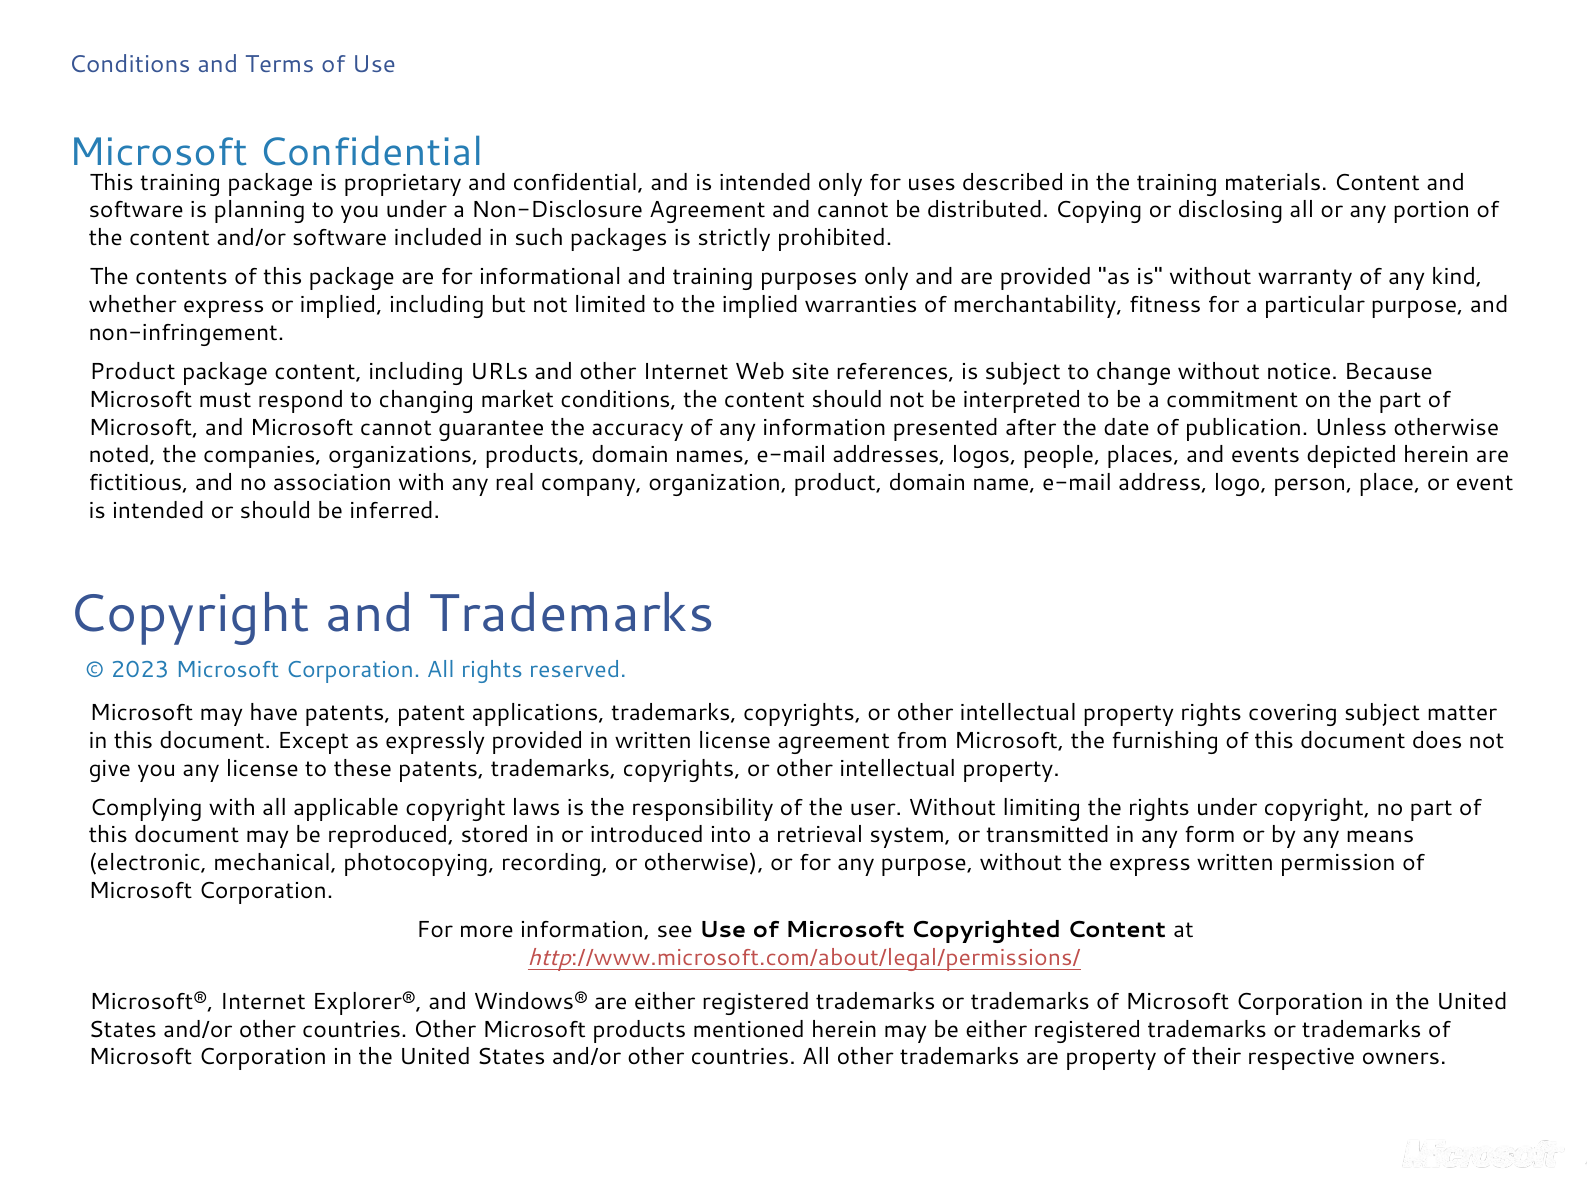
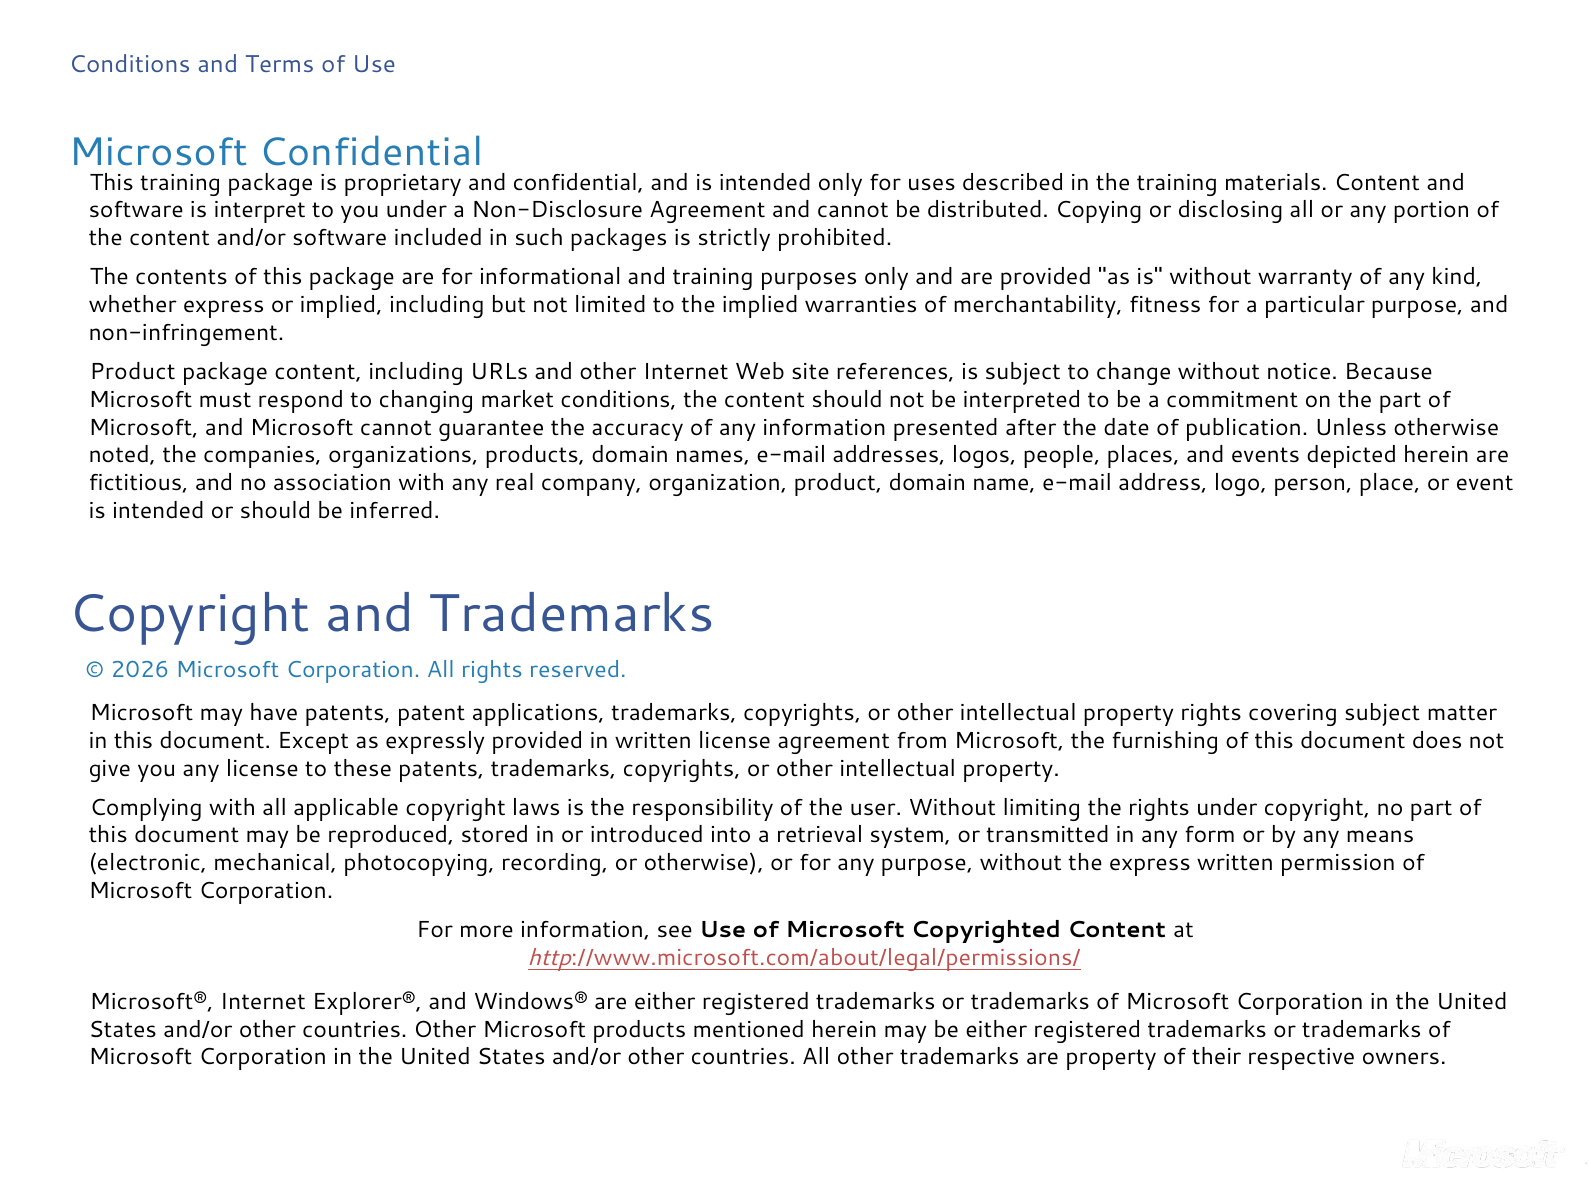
planning: planning -> interpret
2023: 2023 -> 2026
